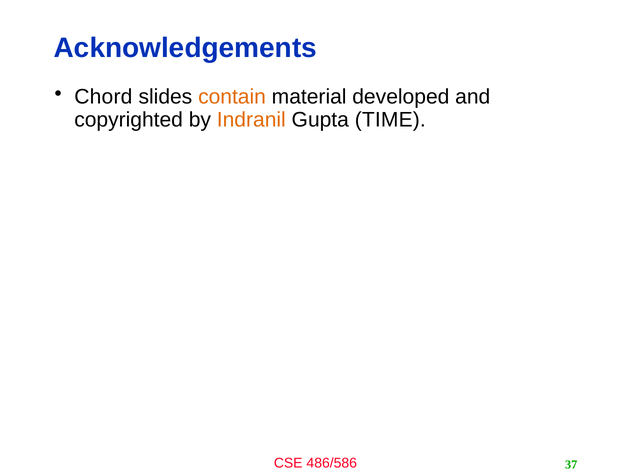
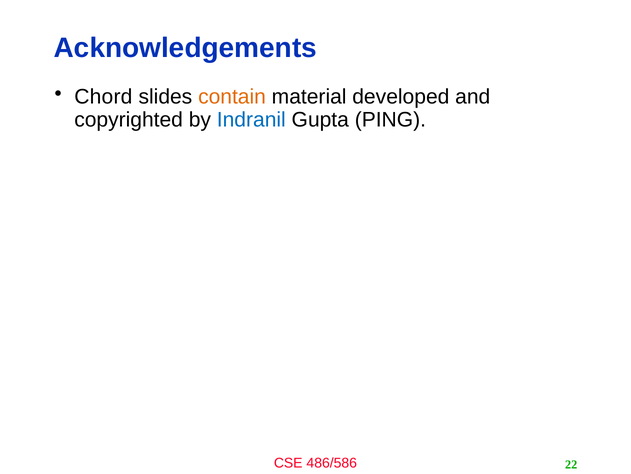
Indranil colour: orange -> blue
TIME: TIME -> PING
37: 37 -> 22
